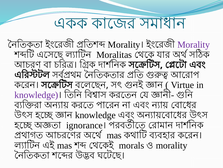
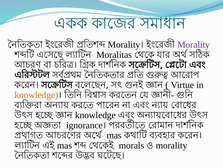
knowledge at (36, 95) colour: purple -> orange
